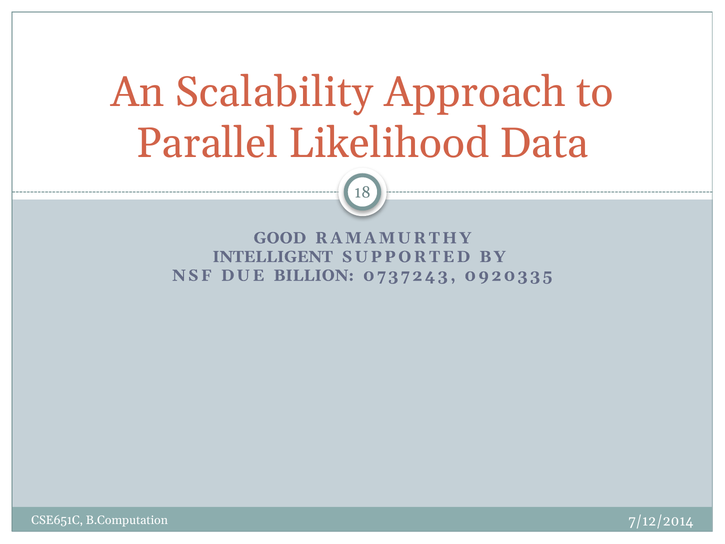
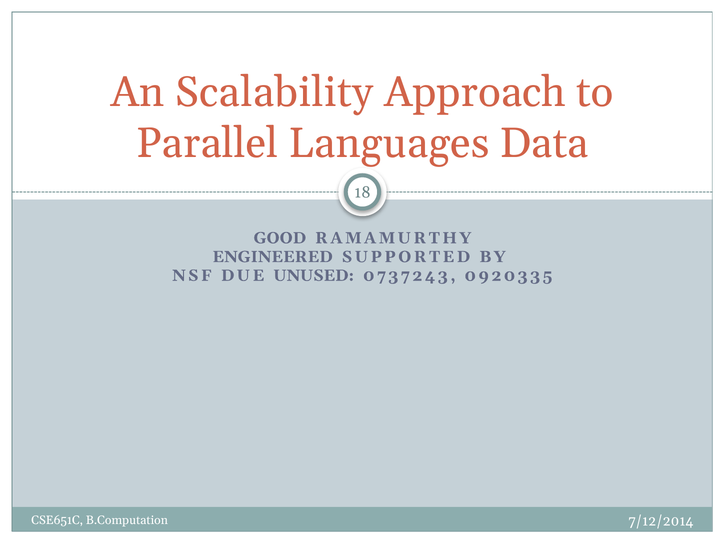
Likelihood: Likelihood -> Languages
INTELLIGENT: INTELLIGENT -> ENGINEERED
BILLION: BILLION -> UNUSED
